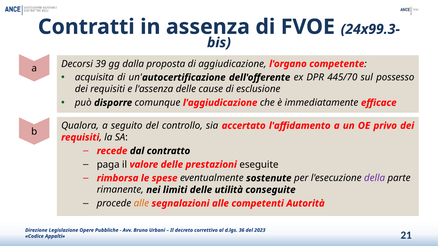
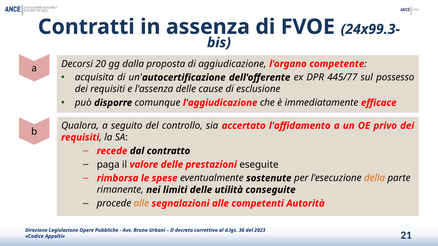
39: 39 -> 20
445/70: 445/70 -> 445/77
della colour: purple -> orange
